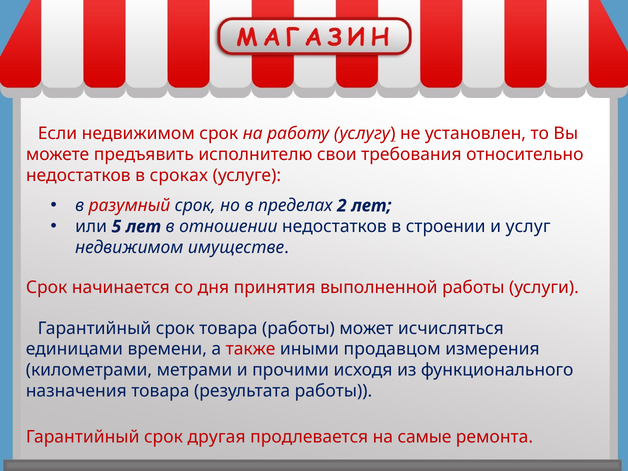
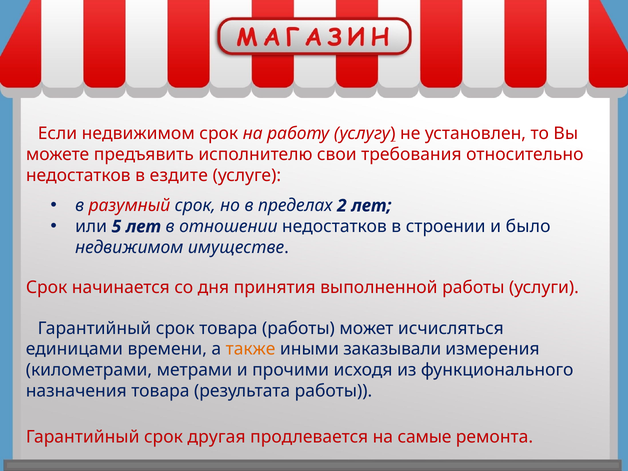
сроках: сроках -> ездите
услуг: услуг -> было
также colour: red -> orange
продавцом: продавцом -> заказывали
